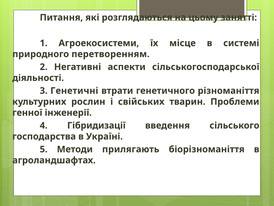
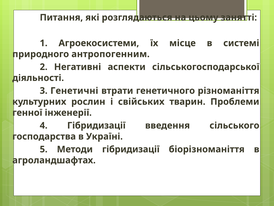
перетворенням: перетворенням -> антропогенним
Методи прилягають: прилягають -> гібридизації
